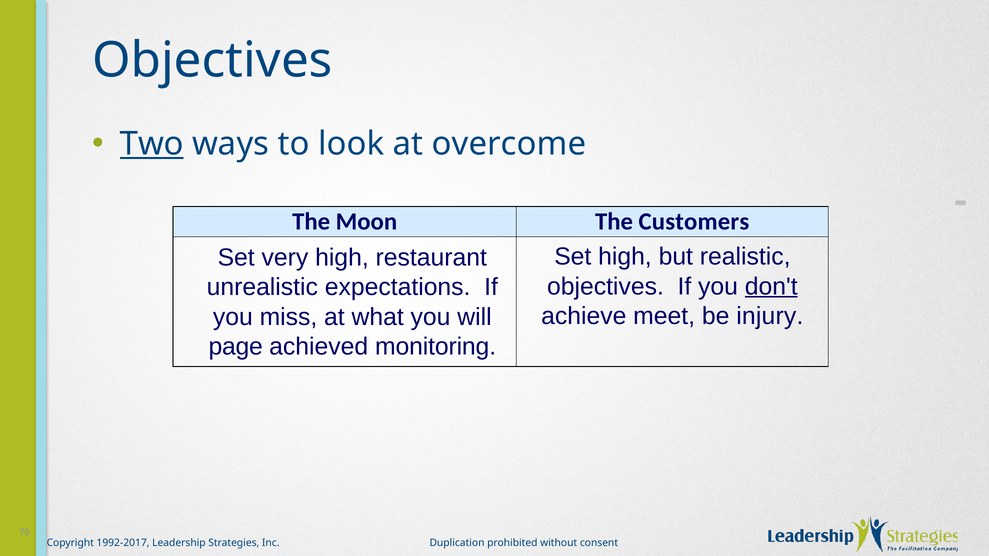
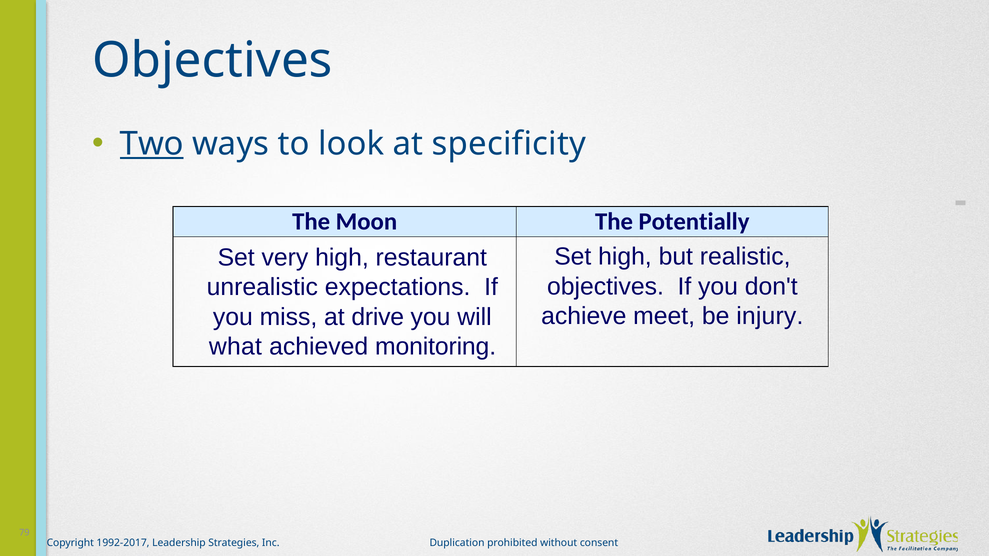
overcome: overcome -> specificity
Customers: Customers -> Potentially
don't underline: present -> none
what: what -> drive
page: page -> what
